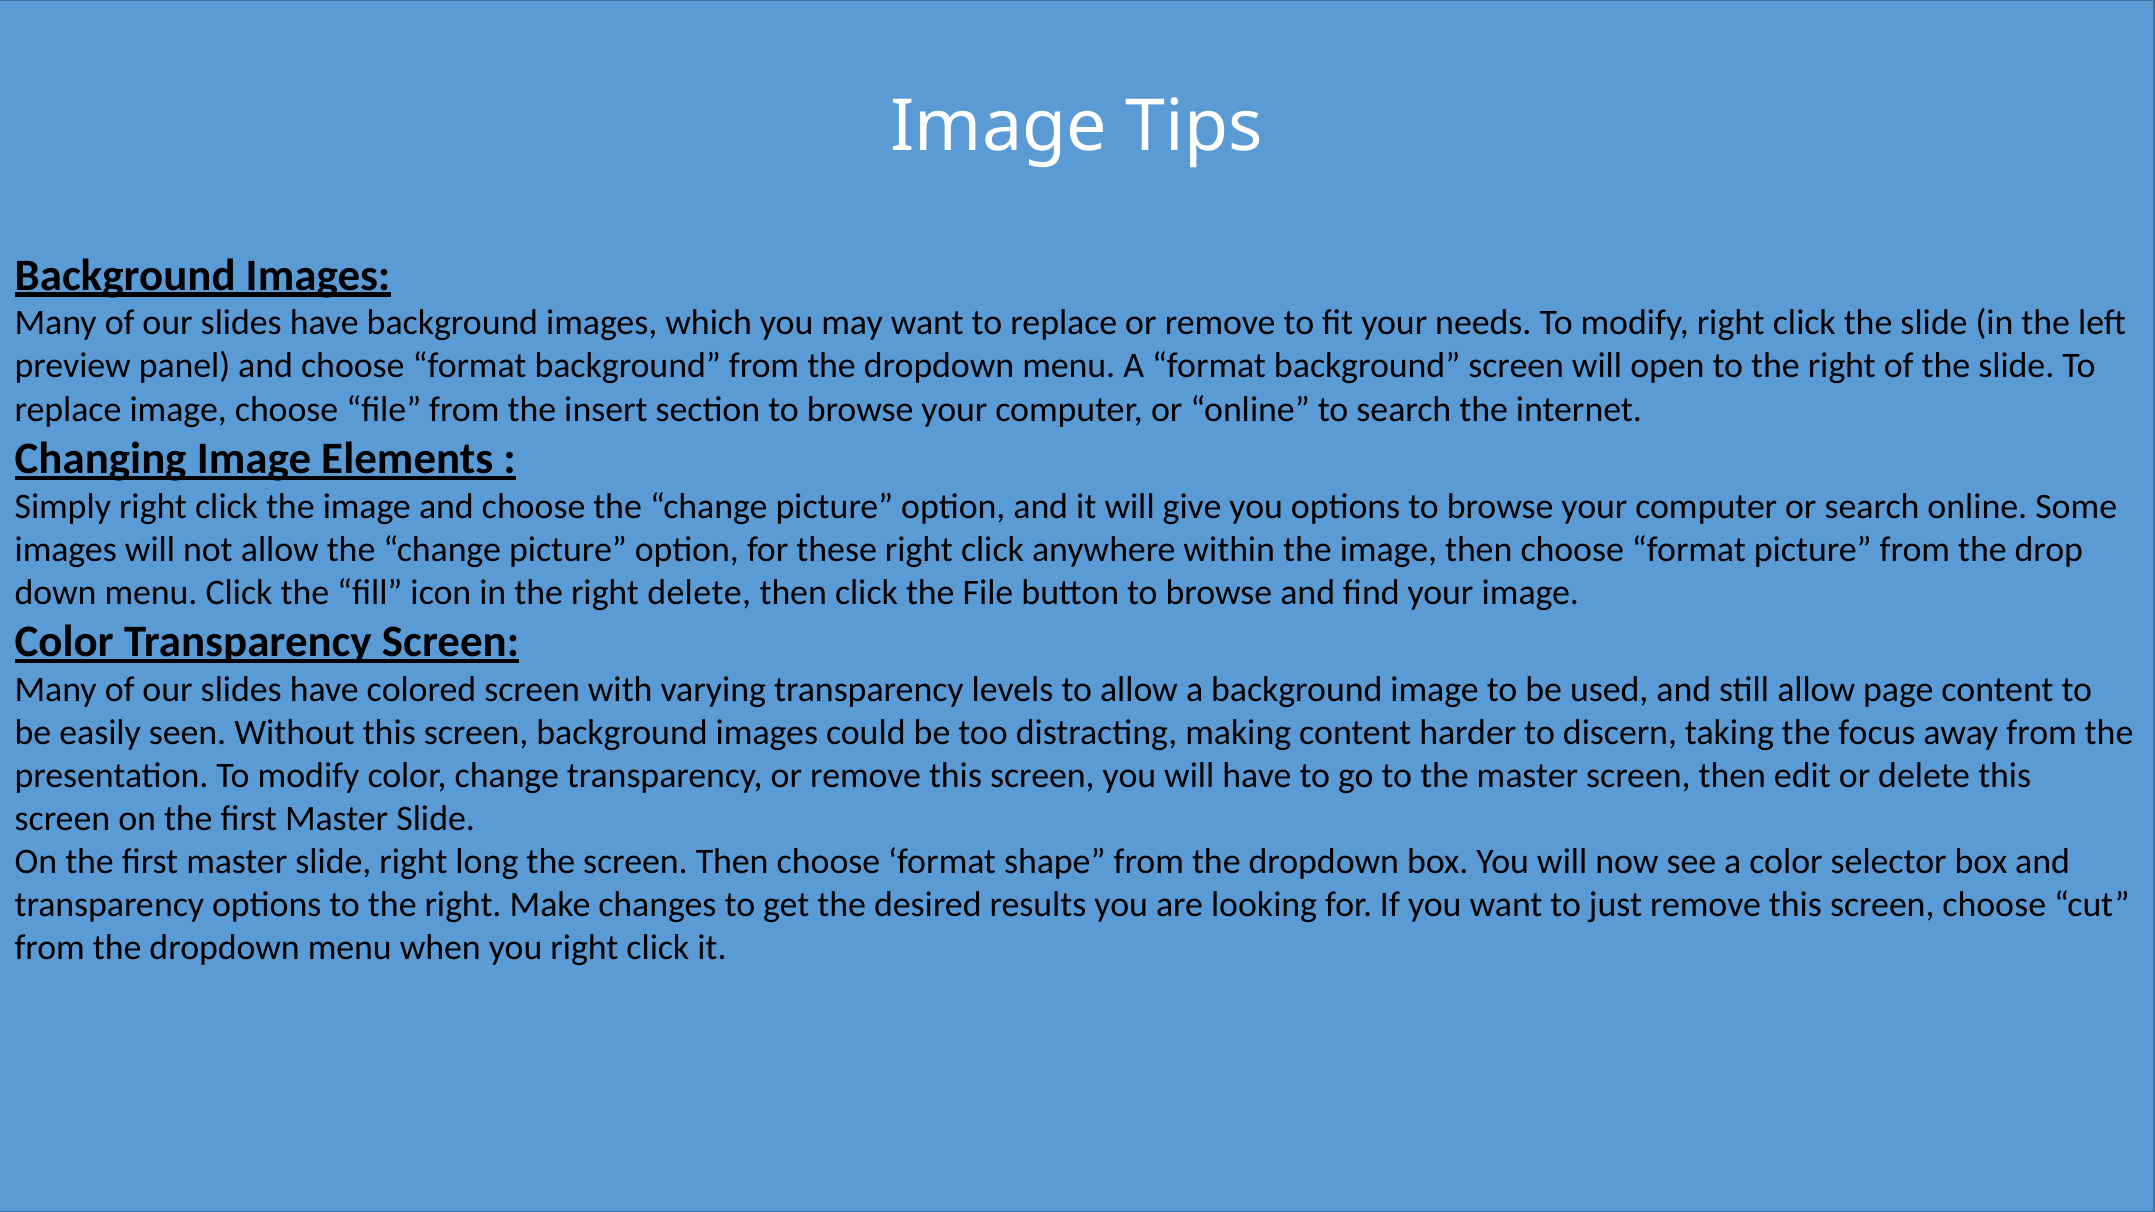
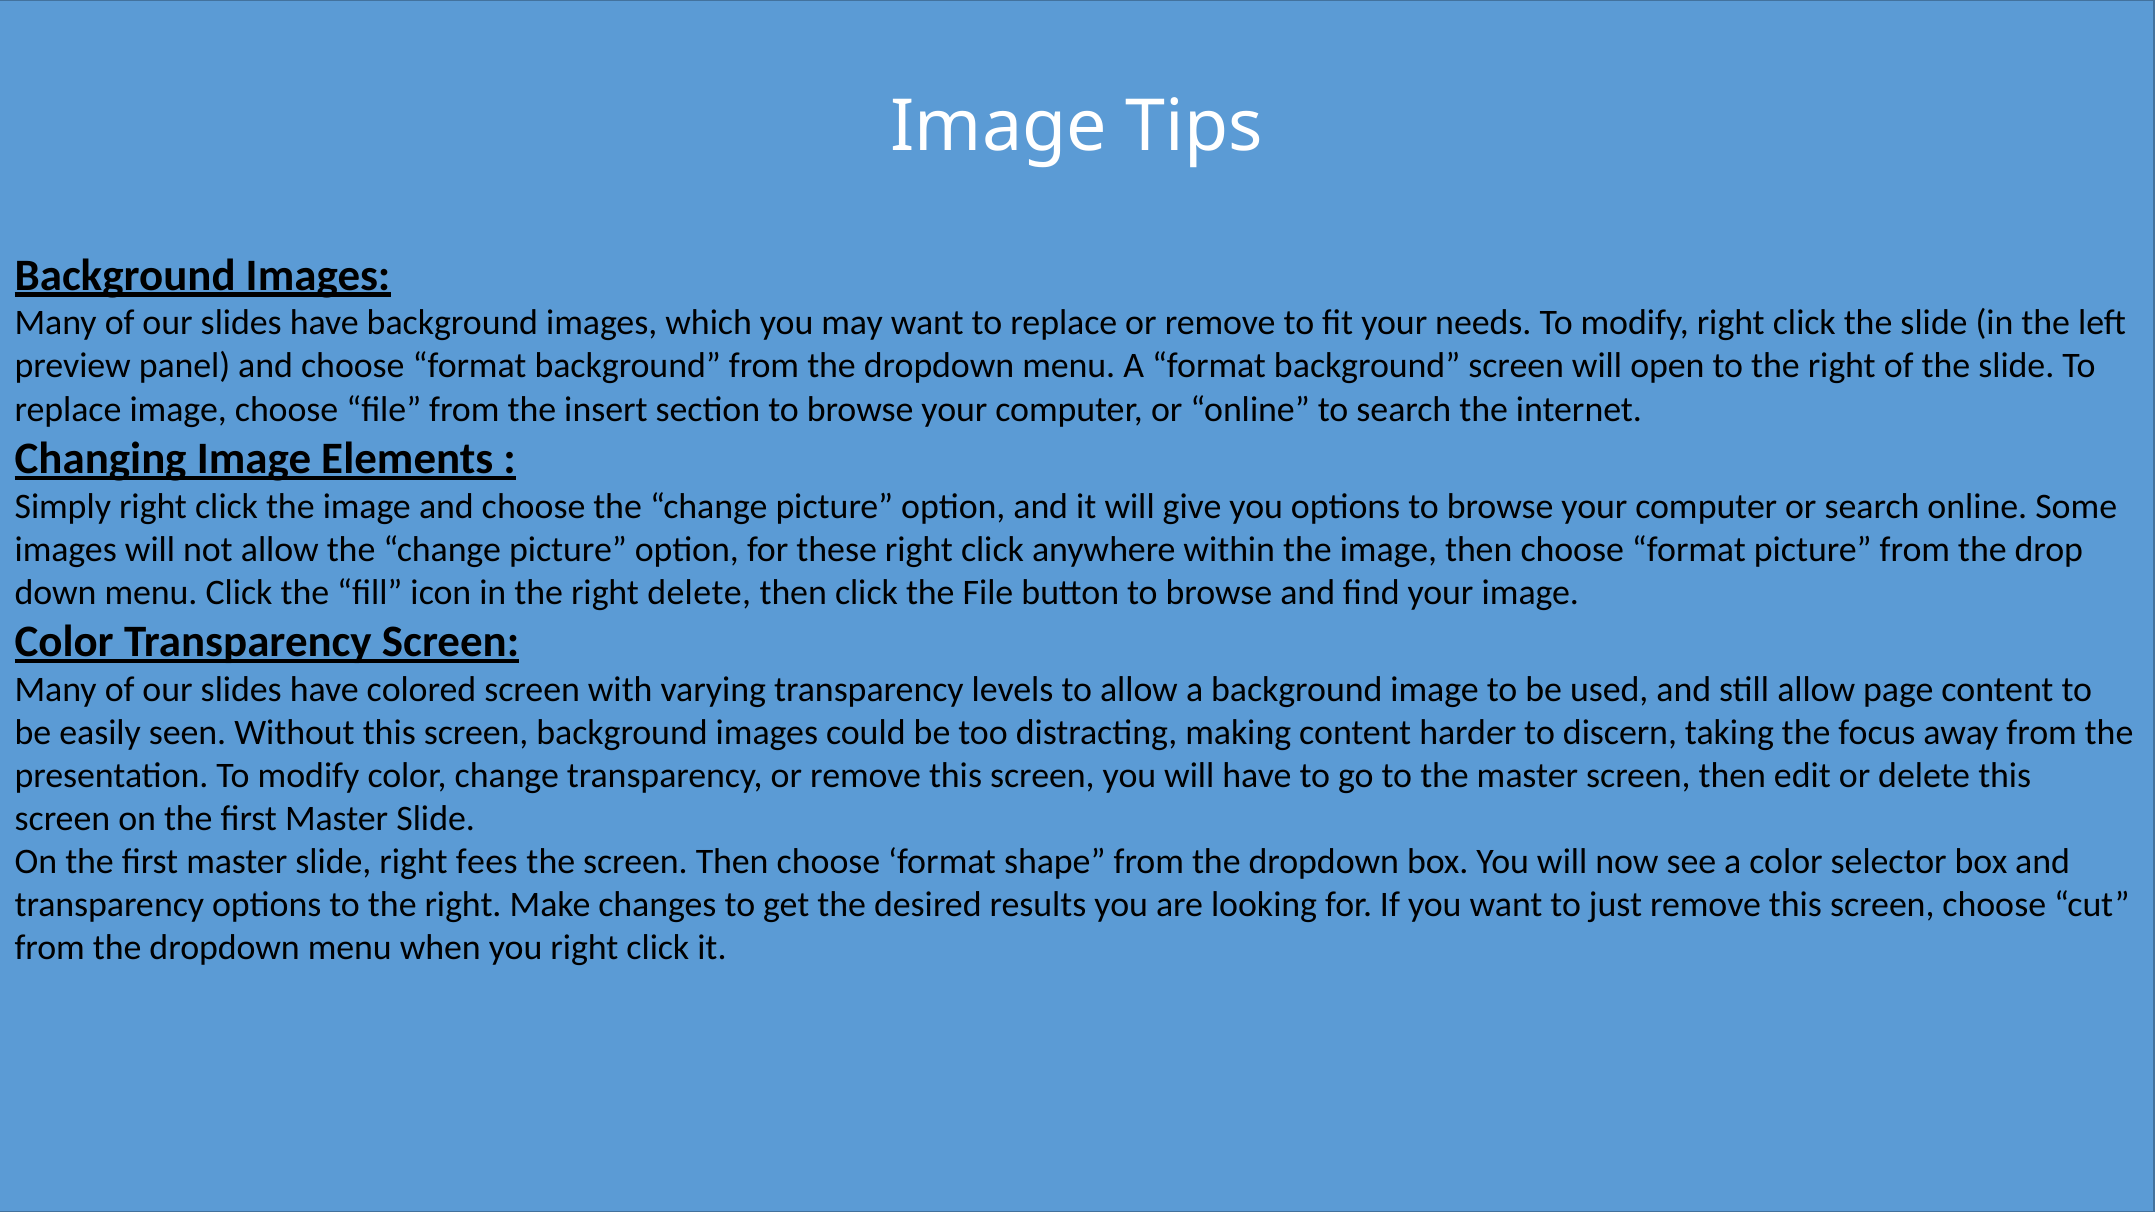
long: long -> fees
